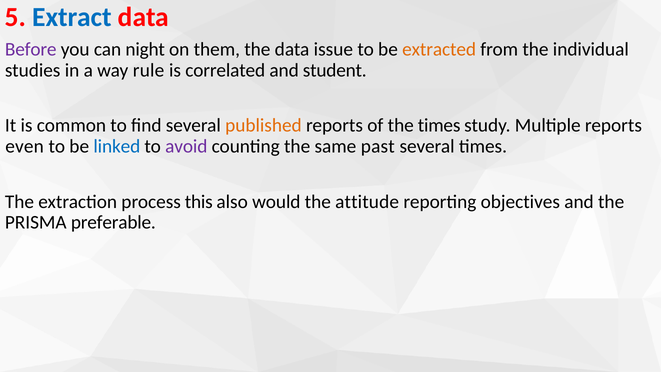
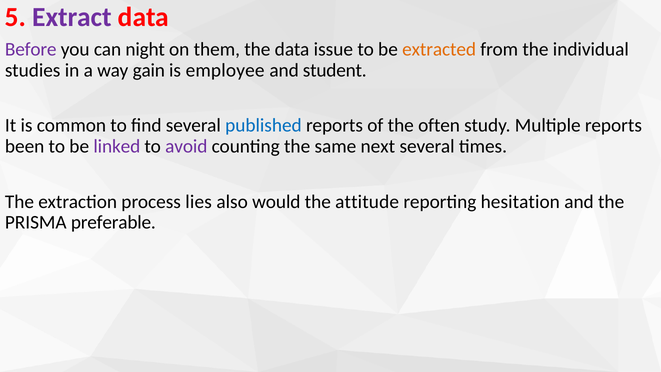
Extract colour: blue -> purple
rule: rule -> gain
correlated: correlated -> employee
published colour: orange -> blue
the times: times -> often
even: even -> been
linked colour: blue -> purple
past: past -> next
this: this -> lies
objectives: objectives -> hesitation
